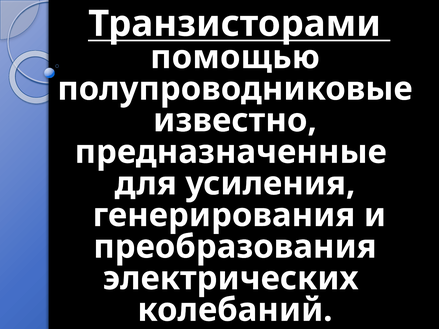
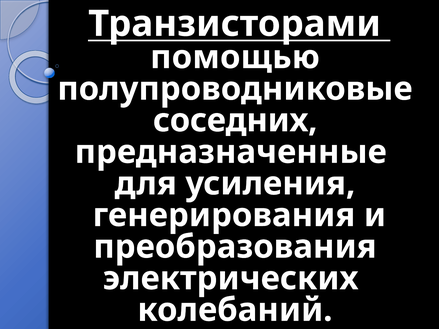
известно: известно -> соседних
